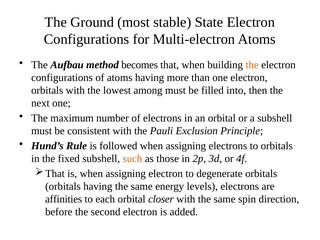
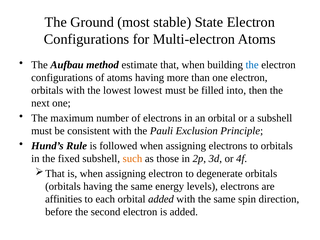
becomes: becomes -> estimate
the at (252, 65) colour: orange -> blue
lowest among: among -> lowest
orbital closer: closer -> added
